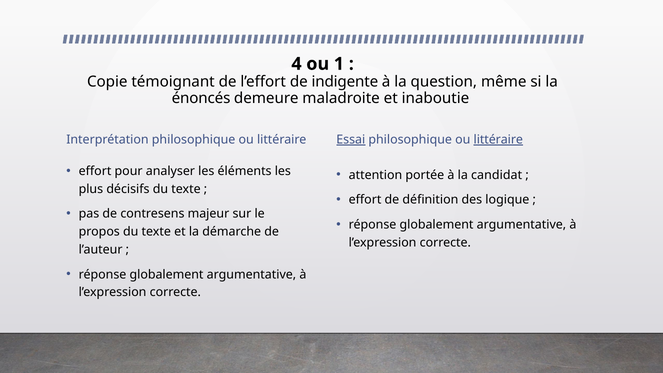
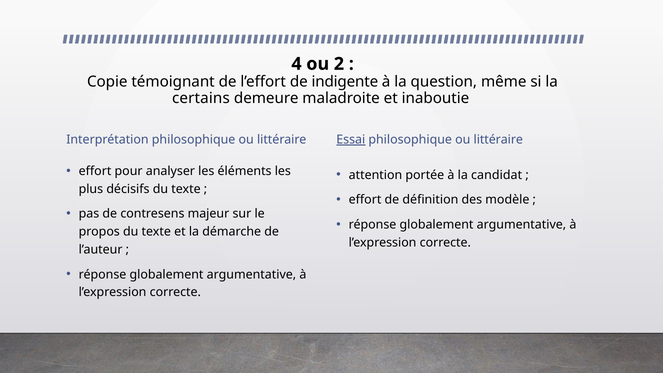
1: 1 -> 2
énoncés: énoncés -> certains
littéraire at (498, 140) underline: present -> none
logique: logique -> modèle
